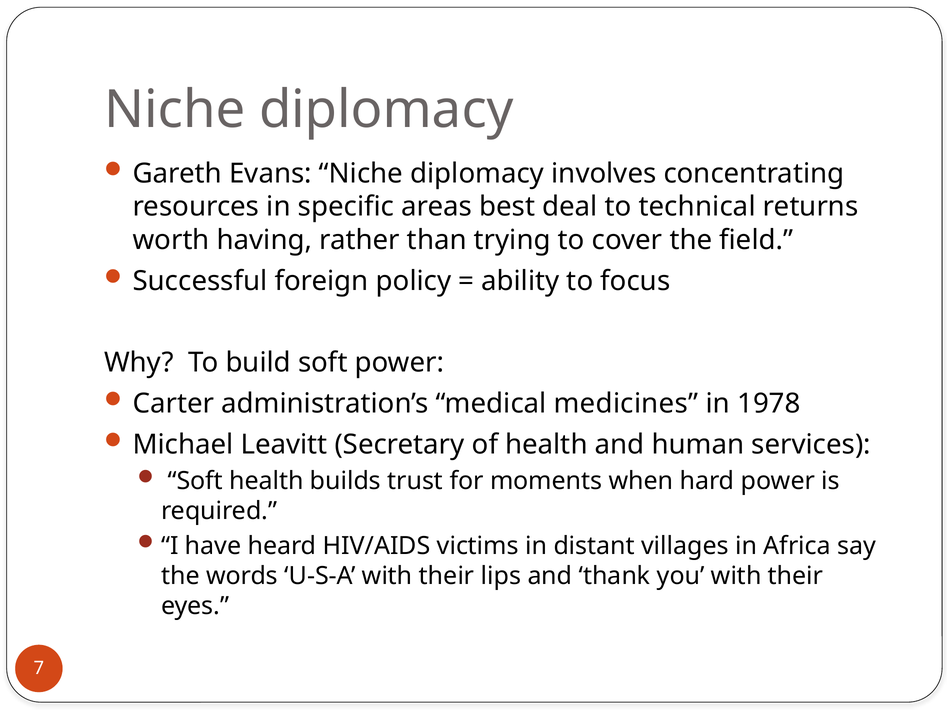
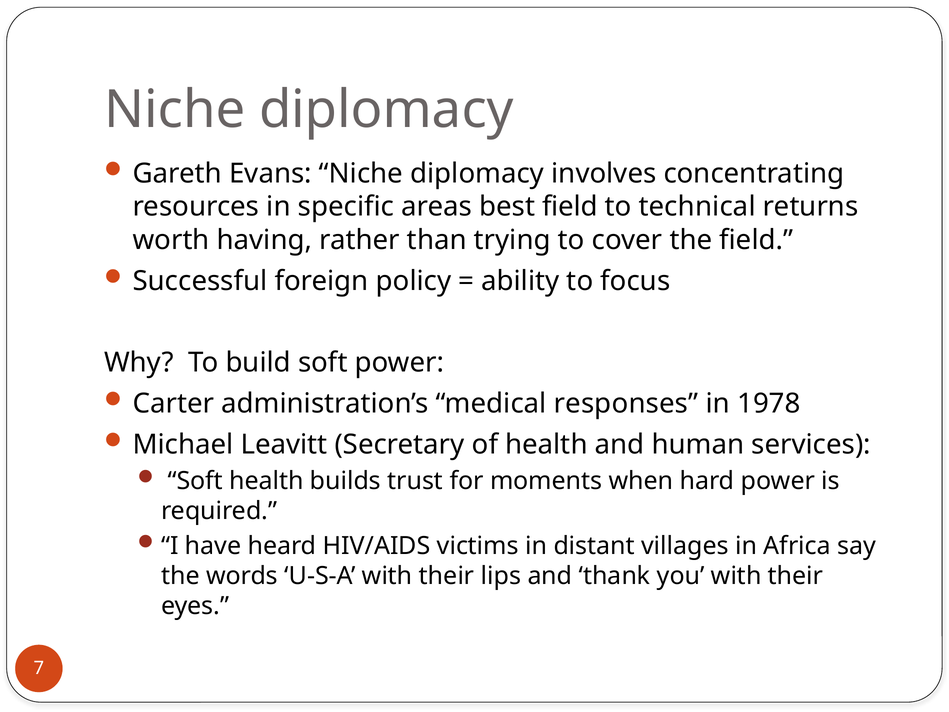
best deal: deal -> field
medicines: medicines -> responses
